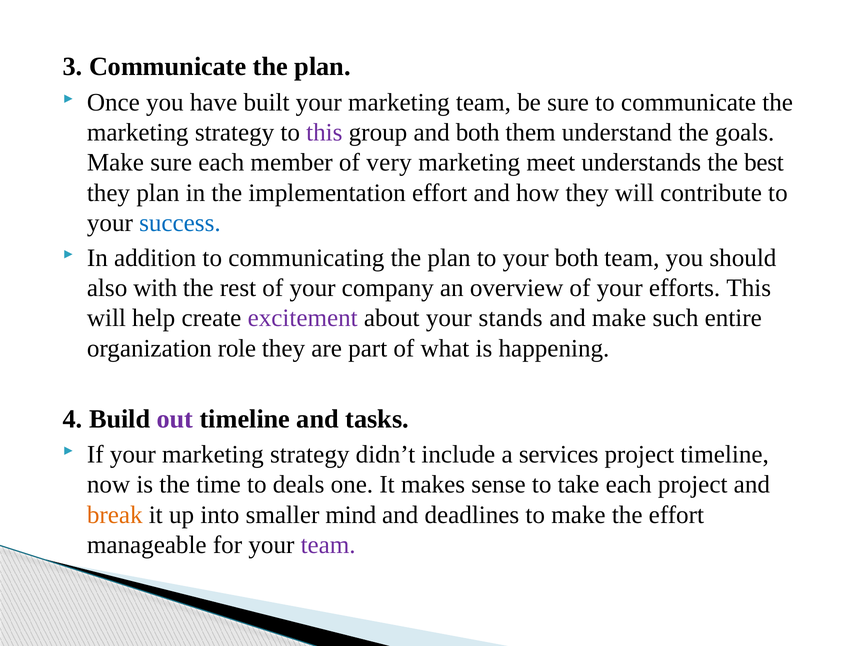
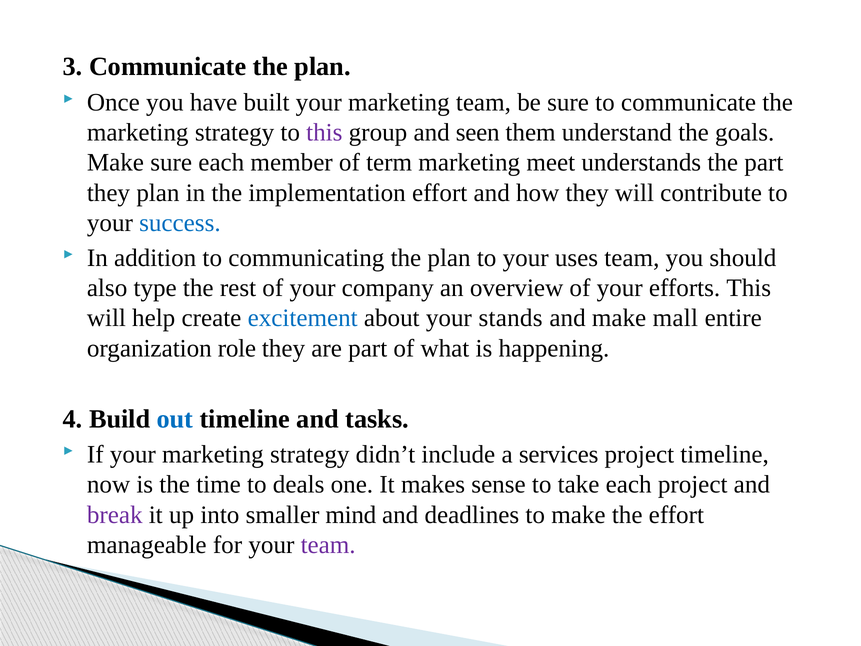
and both: both -> seen
very: very -> term
the best: best -> part
your both: both -> uses
with: with -> type
excitement colour: purple -> blue
such: such -> mall
out colour: purple -> blue
break colour: orange -> purple
